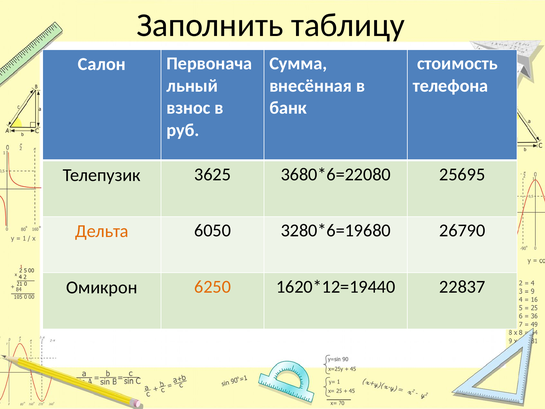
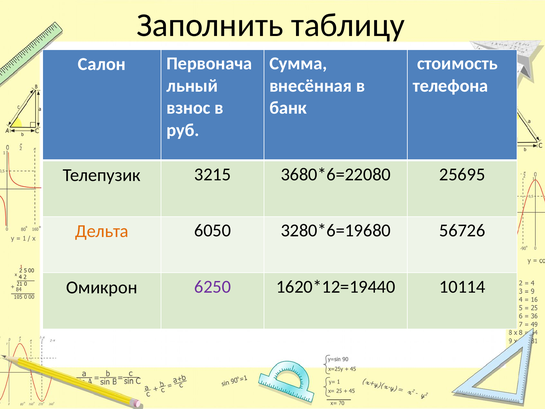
3625: 3625 -> 3215
26790: 26790 -> 56726
6250 colour: orange -> purple
22837: 22837 -> 10114
